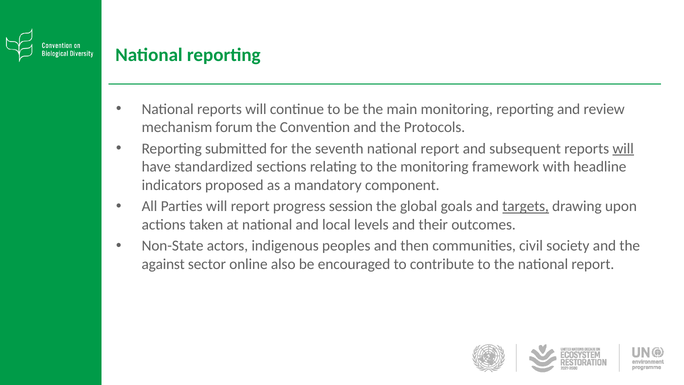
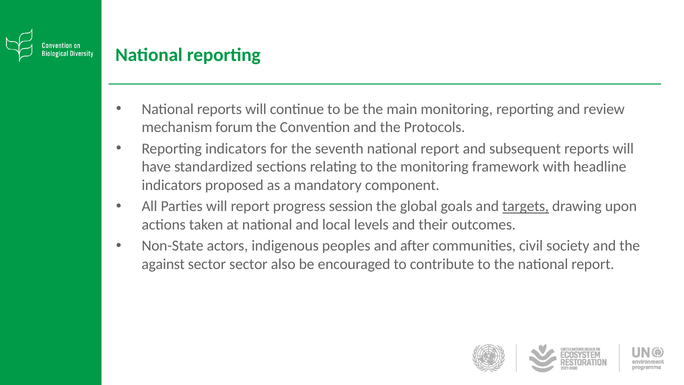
Reporting submitted: submitted -> indicators
will at (623, 149) underline: present -> none
then: then -> after
sector online: online -> sector
